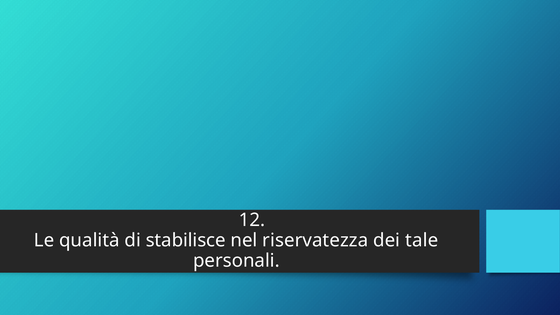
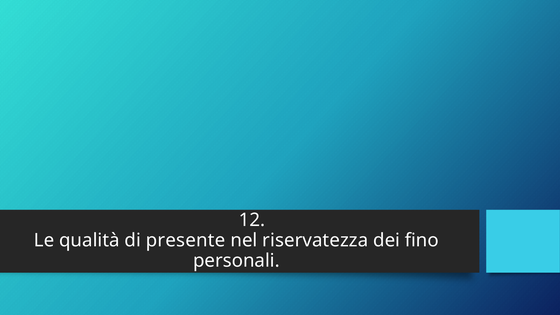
stabilisce: stabilisce -> presente
tale: tale -> fino
